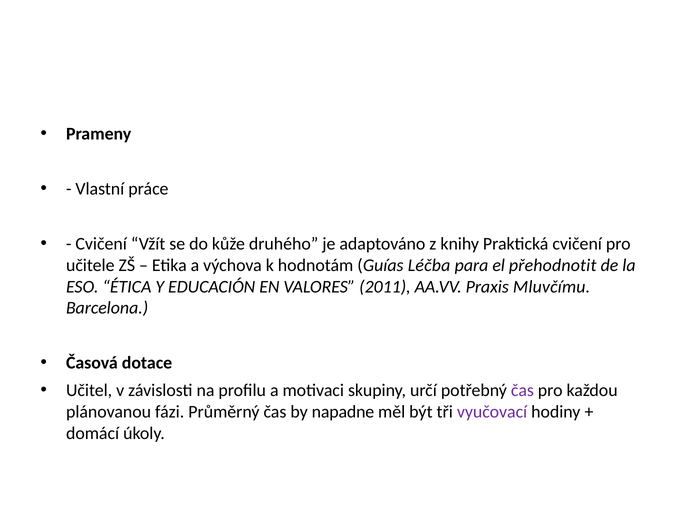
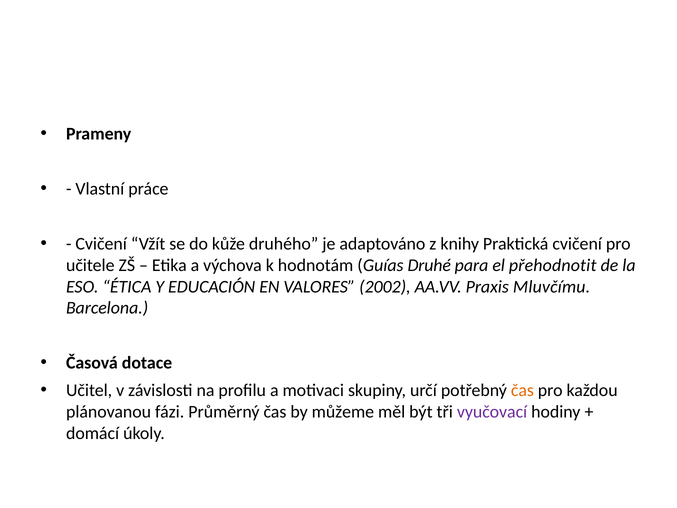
Léčba: Léčba -> Druhé
2011: 2011 -> 2002
čas at (522, 390) colour: purple -> orange
napadne: napadne -> můžeme
